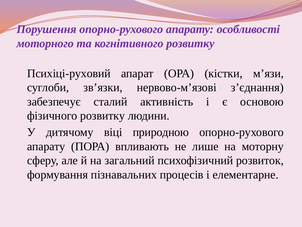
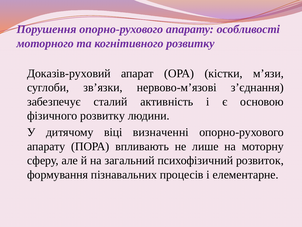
Психіці-руховий: Психіці-руховий -> Доказів-руховий
природною: природною -> визначенні
